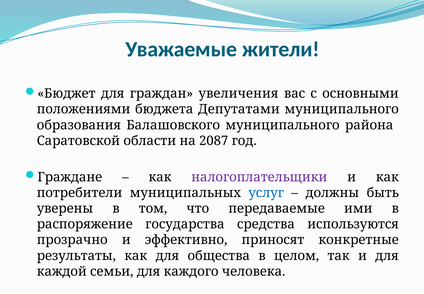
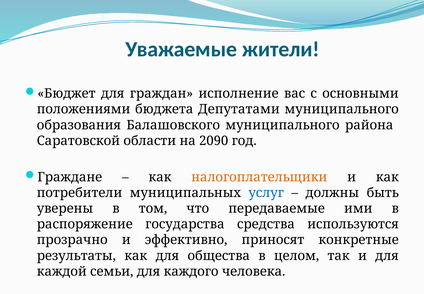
увеличения: увеличения -> исполнение
2087: 2087 -> 2090
налогоплательщики colour: purple -> orange
